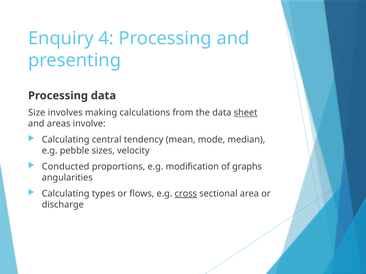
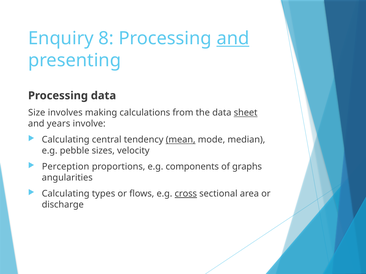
4: 4 -> 8
and at (233, 38) underline: none -> present
areas: areas -> years
mean underline: none -> present
Conducted: Conducted -> Perception
modification: modification -> components
